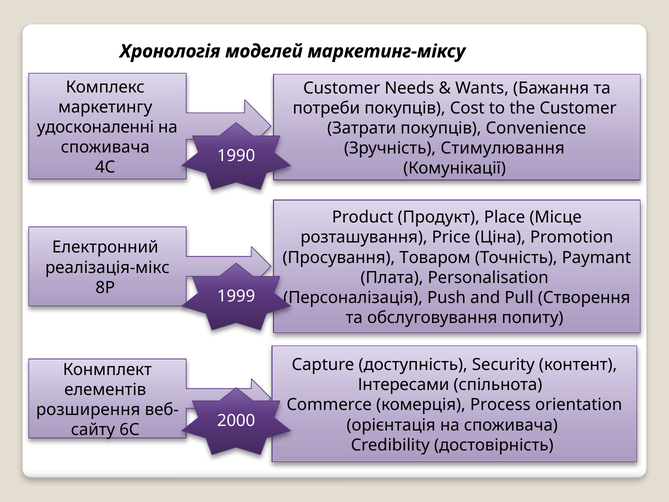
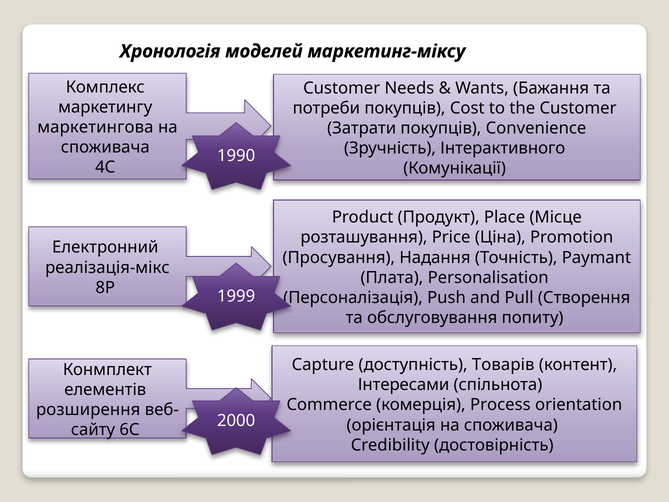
удосконаленні: удосконаленні -> маркетингова
Стимулювання: Стимулювання -> Інтерактивного
Товаром: Товаром -> Надання
Security: Security -> Товарів
